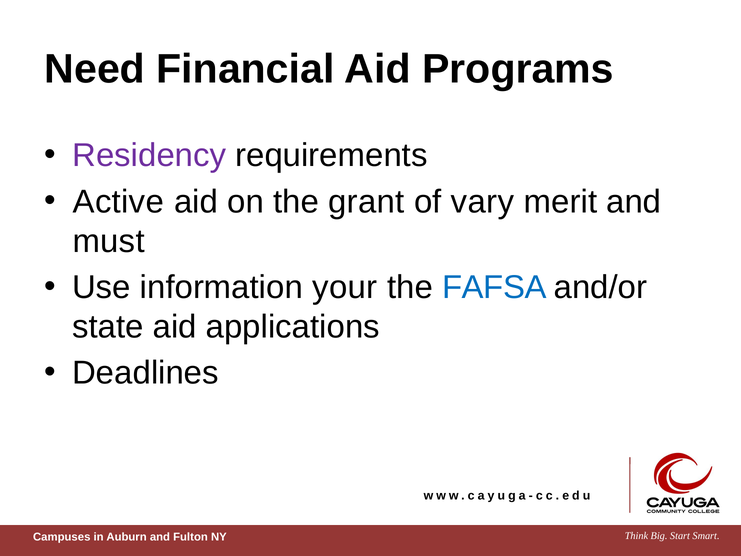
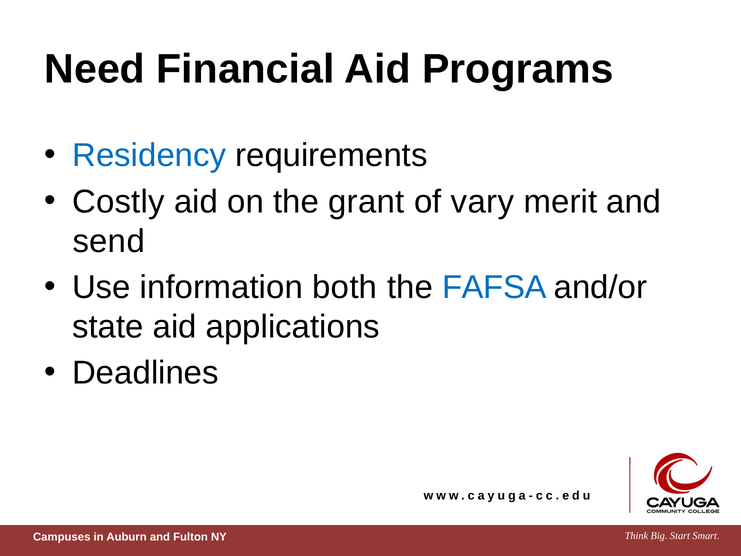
Residency colour: purple -> blue
Active: Active -> Costly
must: must -> send
your: your -> both
